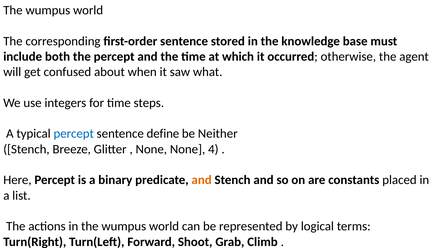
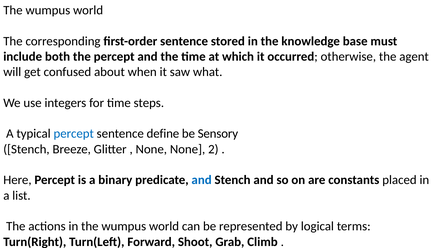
Neither: Neither -> Sensory
4: 4 -> 2
and at (202, 180) colour: orange -> blue
